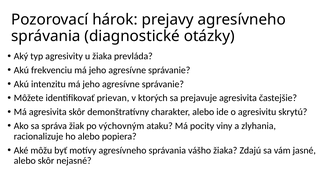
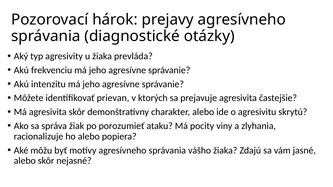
výchovným: výchovným -> porozumieť
